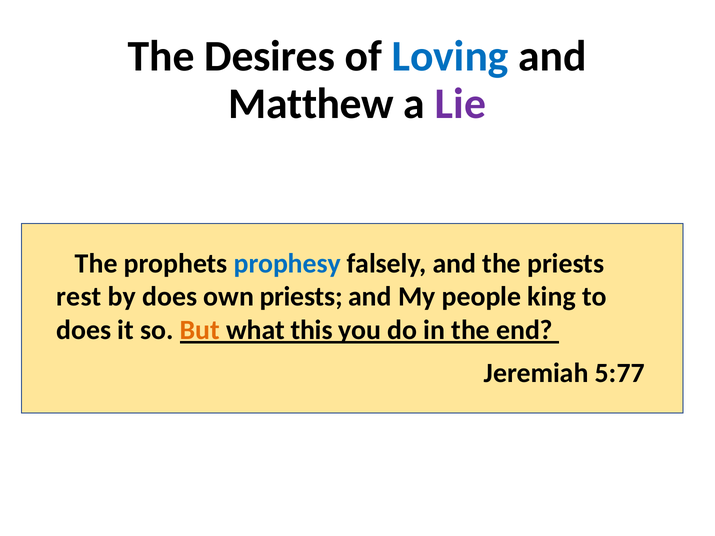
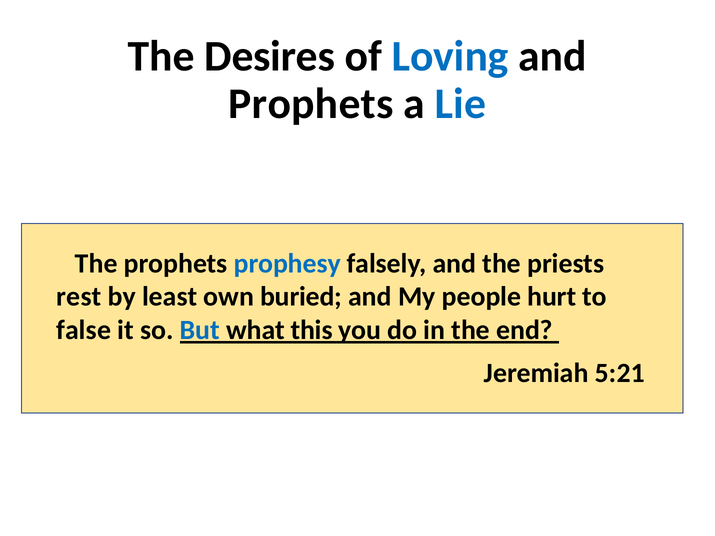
Matthew at (311, 104): Matthew -> Prophets
Lie colour: purple -> blue
by does: does -> least
own priests: priests -> buried
king: king -> hurt
does at (84, 330): does -> false
But colour: orange -> blue
5:77: 5:77 -> 5:21
